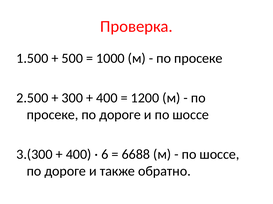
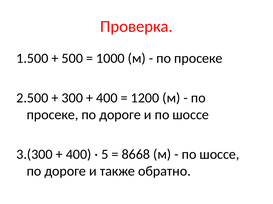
6: 6 -> 5
6688: 6688 -> 8668
